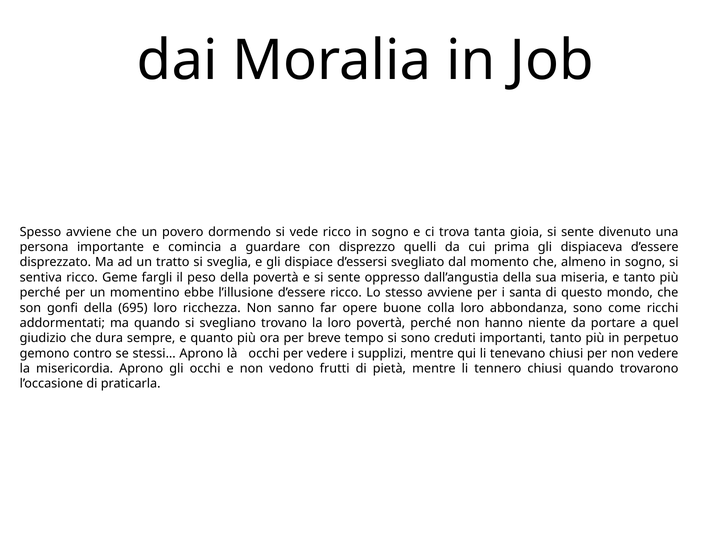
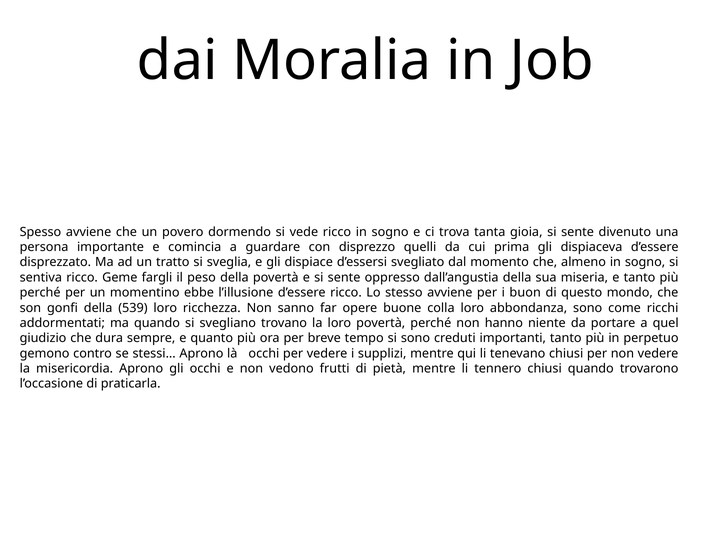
santa: santa -> buon
695: 695 -> 539
